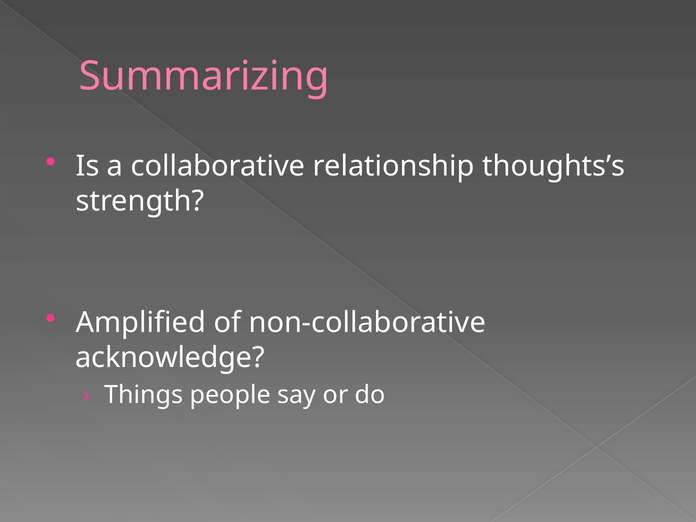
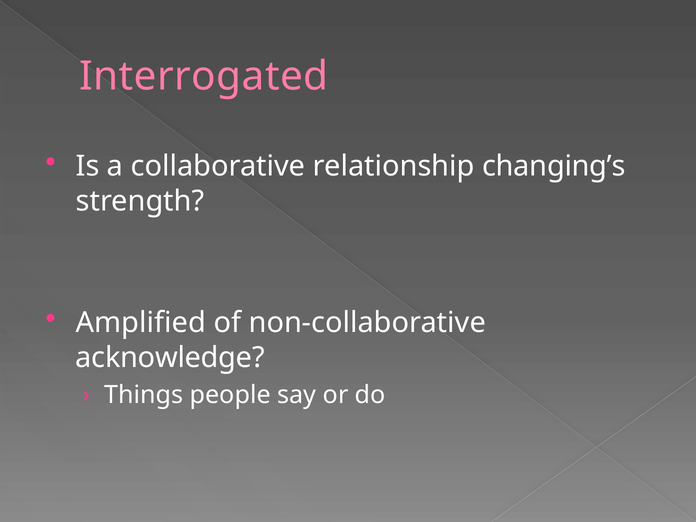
Summarizing: Summarizing -> Interrogated
thoughts’s: thoughts’s -> changing’s
